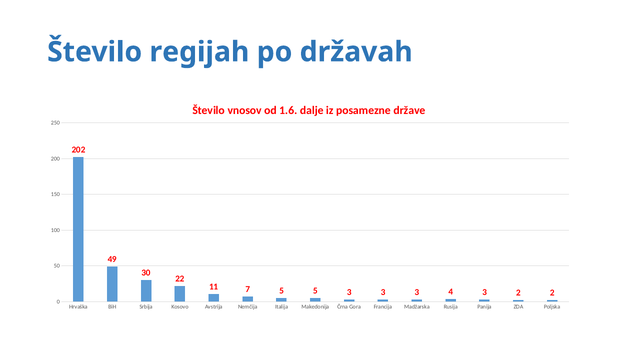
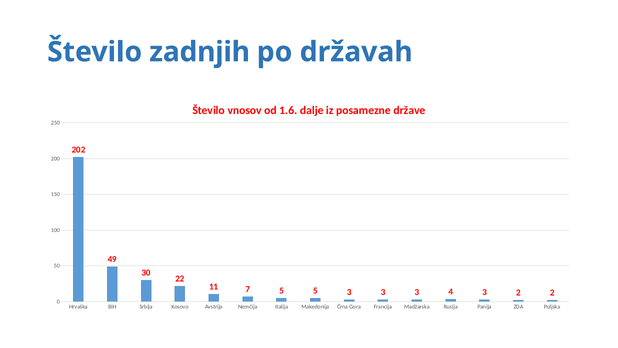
regijah: regijah -> zadnjih
